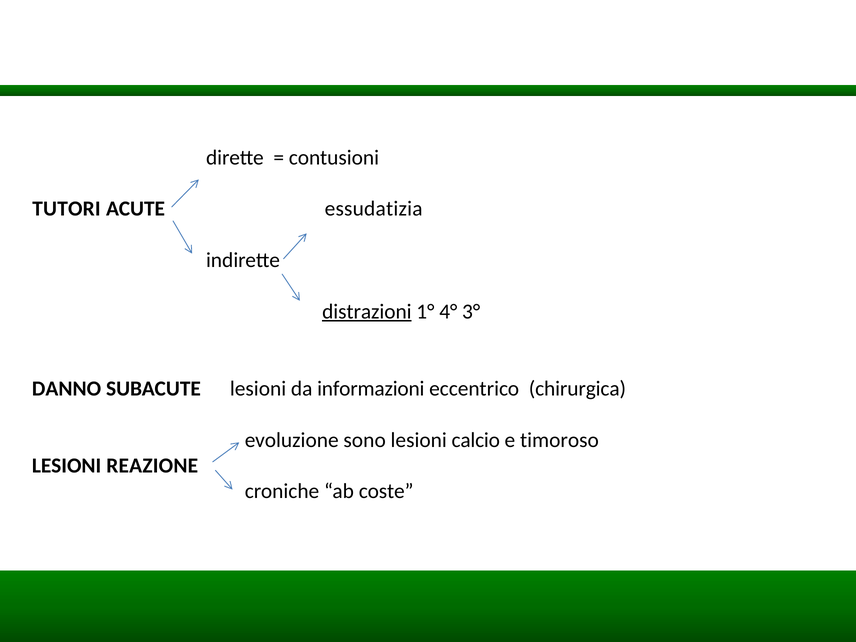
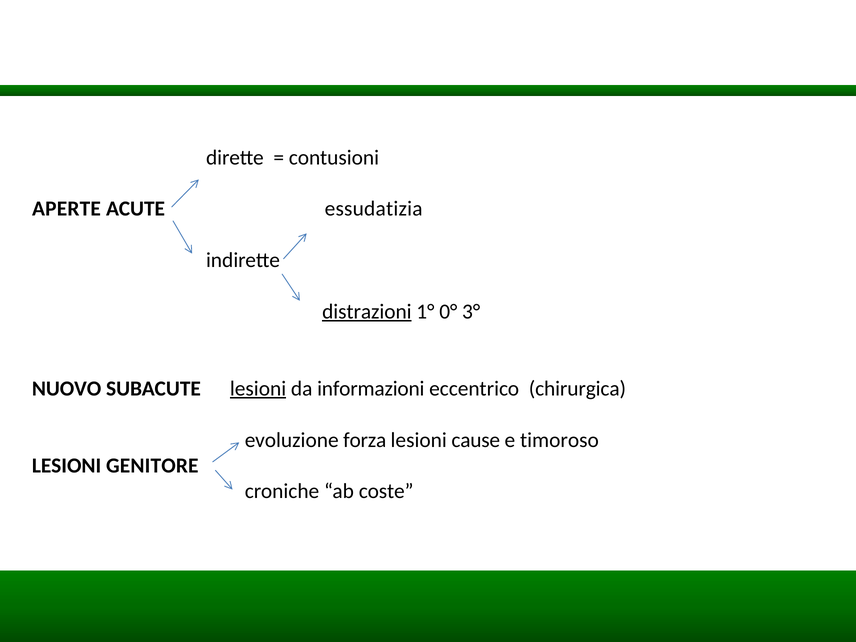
TUTORI: TUTORI -> APERTE
4°: 4° -> 0°
DANNO: DANNO -> NUOVO
lesioni at (258, 389) underline: none -> present
sono: sono -> forza
calcio: calcio -> cause
REAZIONE: REAZIONE -> GENITORE
